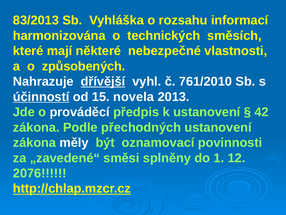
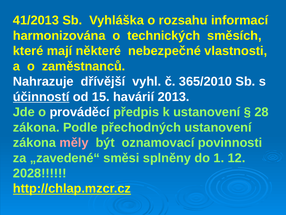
83/2013: 83/2013 -> 41/2013
způsobených: způsobených -> zaměstnanců
dřívější underline: present -> none
761/2010: 761/2010 -> 365/2010
novela: novela -> havárií
42: 42 -> 28
měly colour: white -> pink
2076: 2076 -> 2028
